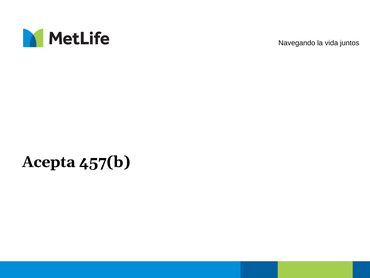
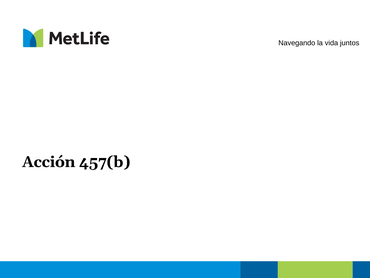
Acepta: Acepta -> Acción
